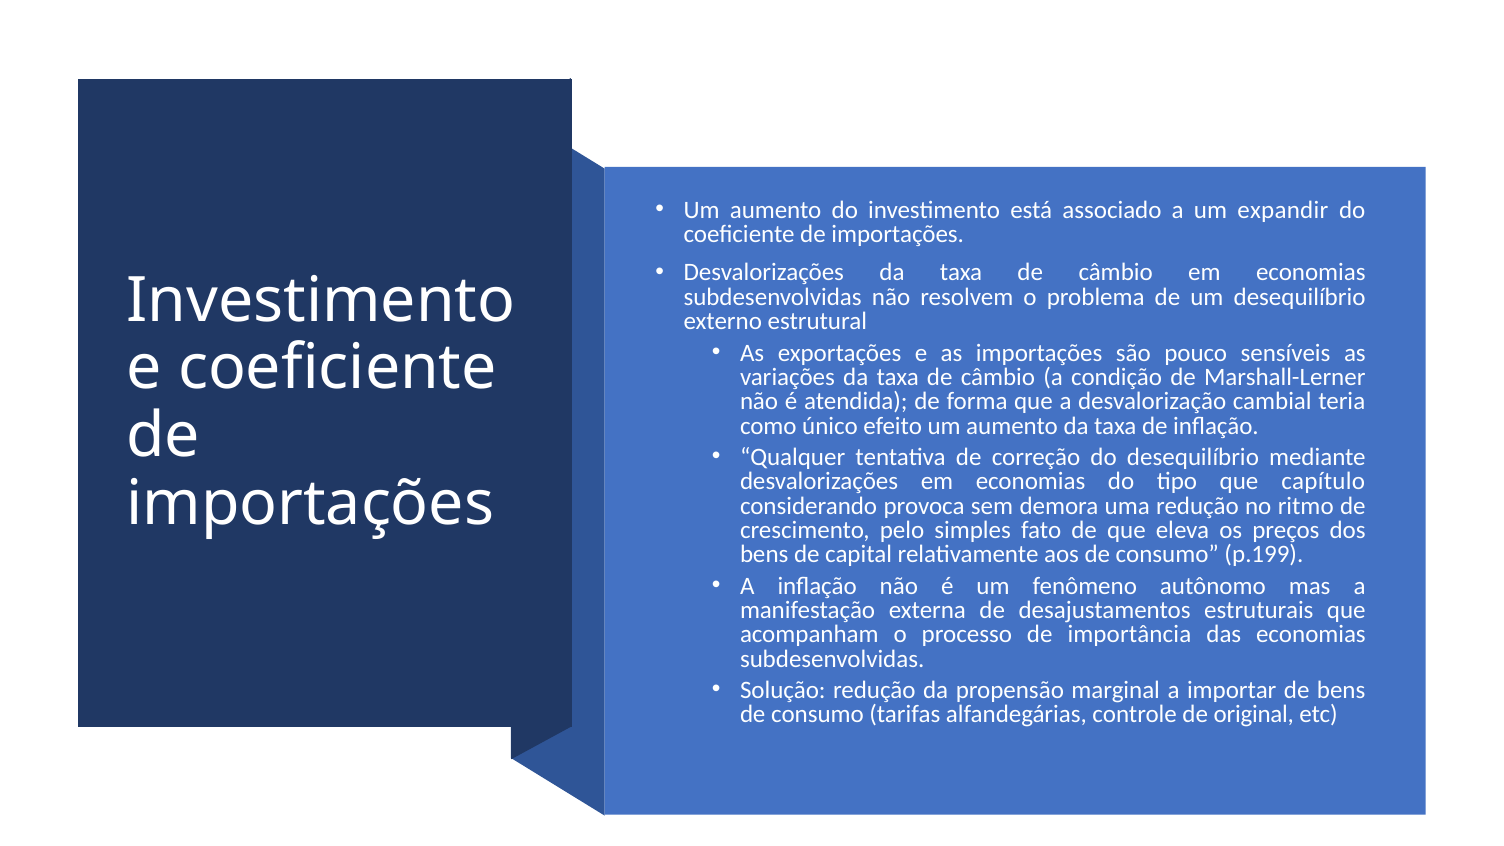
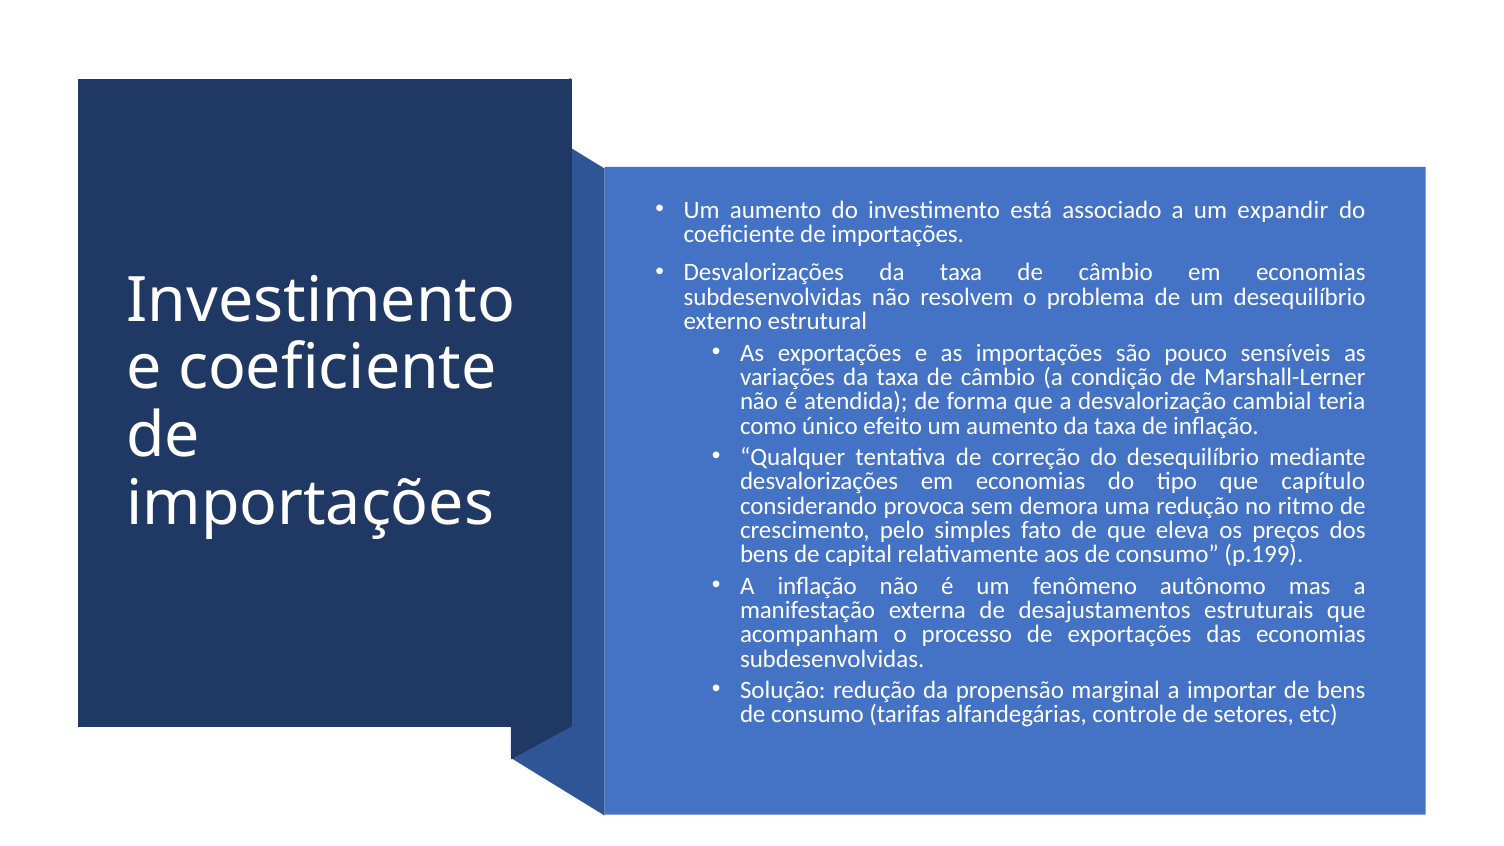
de importância: importância -> exportações
original: original -> setores
